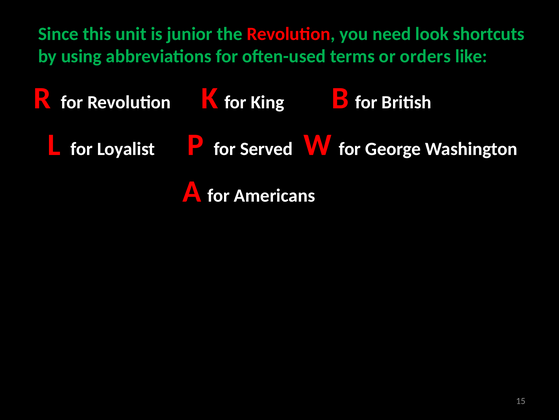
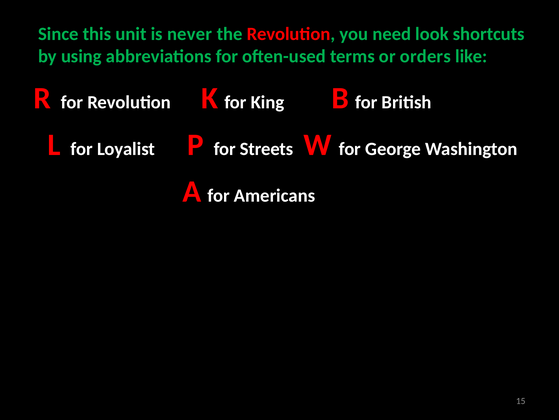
junior: junior -> never
Served: Served -> Streets
